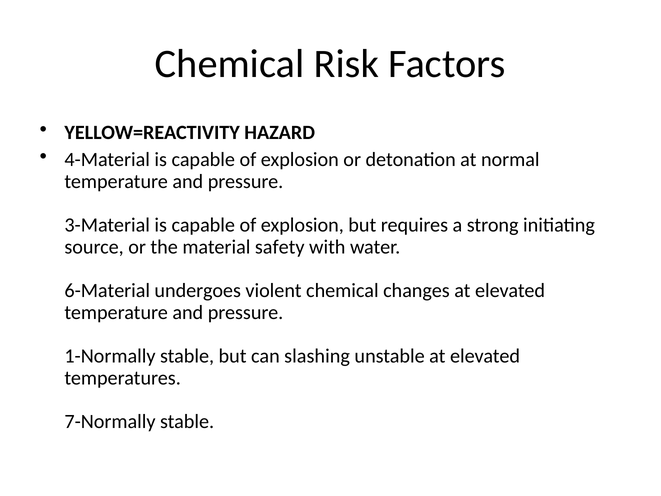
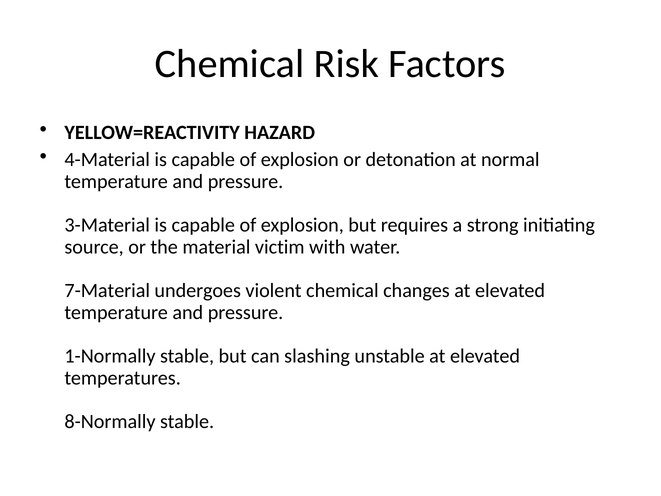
safety: safety -> victim
6-Material: 6-Material -> 7-Material
7-Normally: 7-Normally -> 8-Normally
